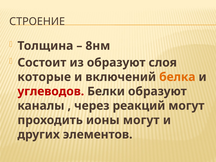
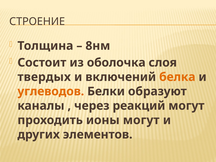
из образуют: образуют -> оболочка
которые: которые -> твердых
углеводов colour: red -> orange
